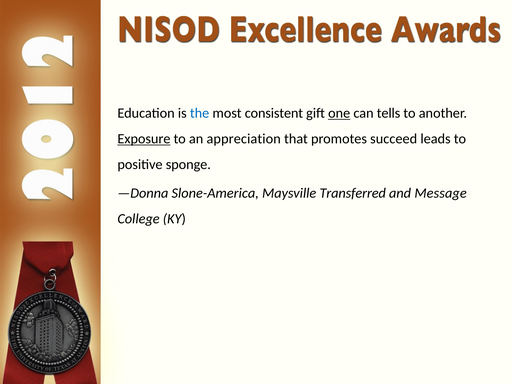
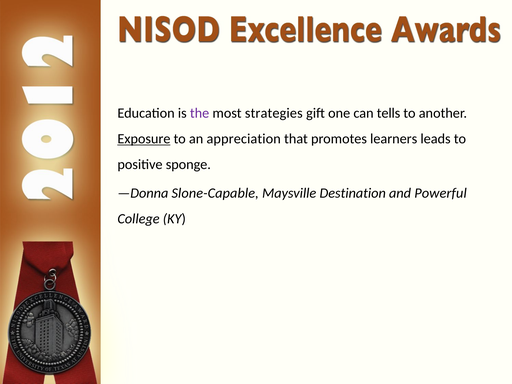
the colour: blue -> purple
consistent: consistent -> strategies
one underline: present -> none
succeed: succeed -> learners
Slone-America: Slone-America -> Slone-Capable
Transferred: Transferred -> Destination
Message: Message -> Powerful
